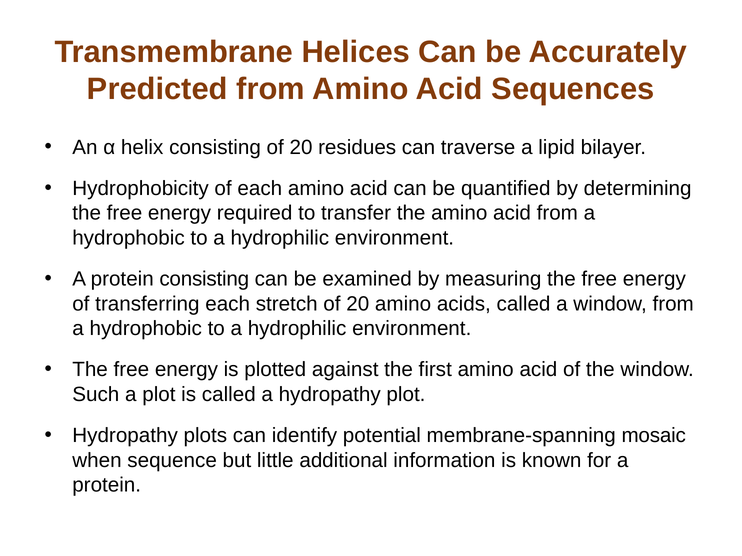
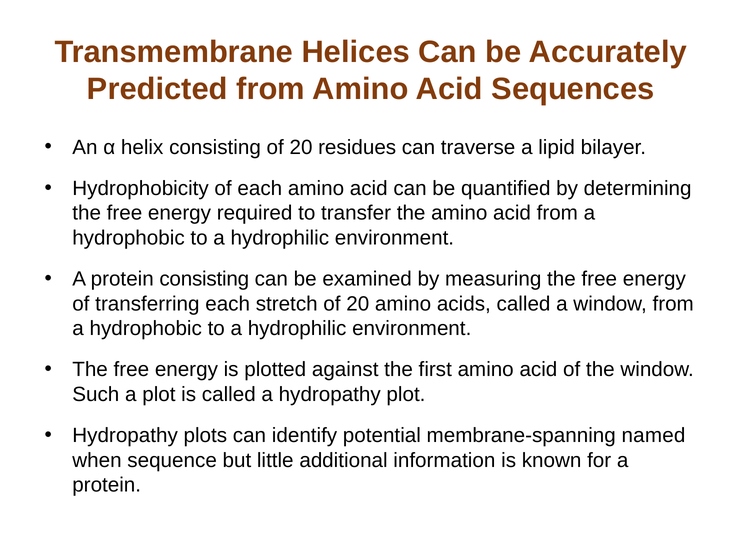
mosaic: mosaic -> named
